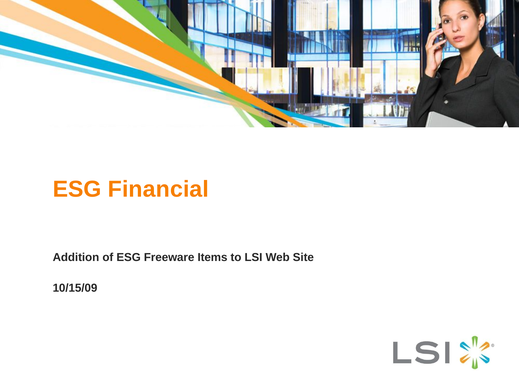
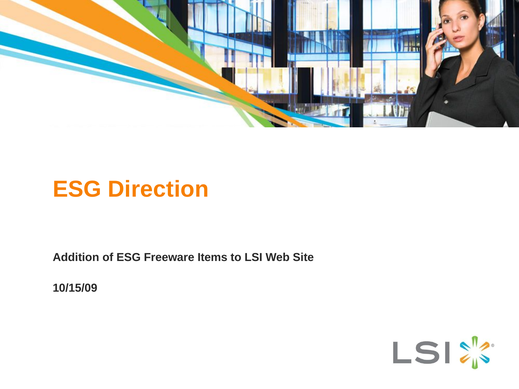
Financial: Financial -> Direction
